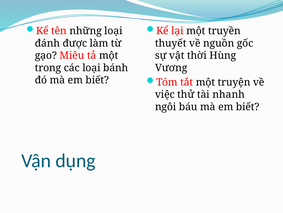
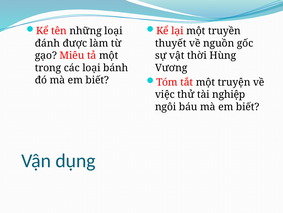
nhanh: nhanh -> nghiệp
